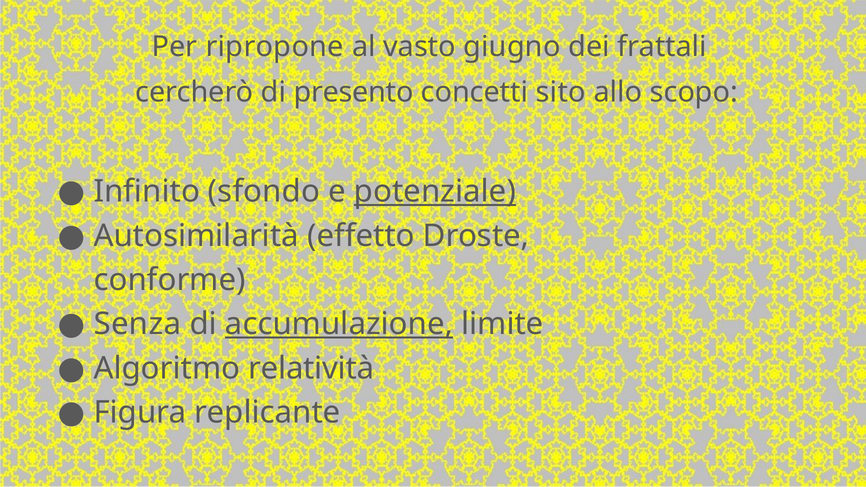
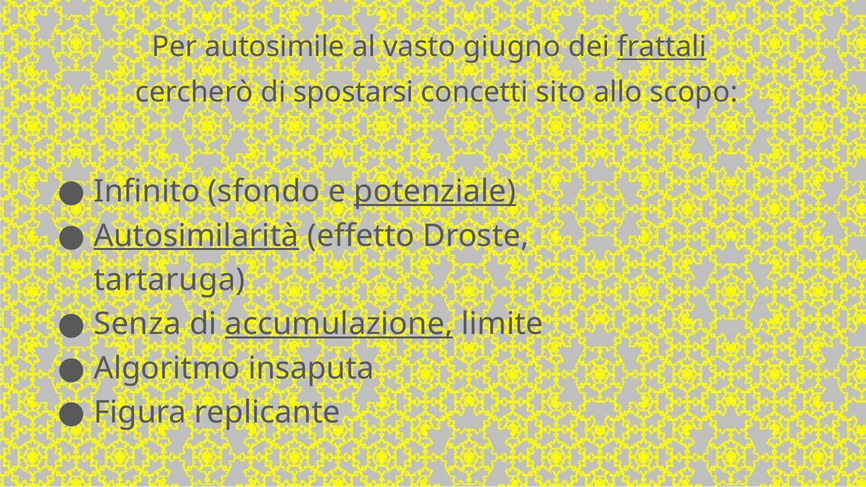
ripropone: ripropone -> autosimile
frattali underline: none -> present
presento: presento -> spostarsi
Autosimilarità underline: none -> present
conforme: conforme -> tartaruga
relatività: relatività -> insaputa
